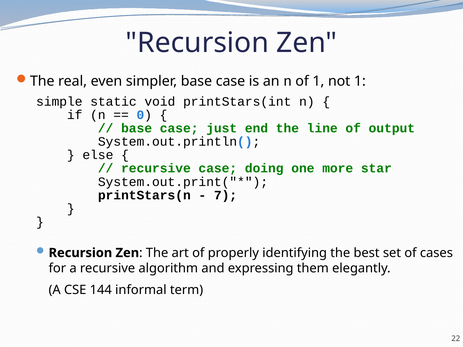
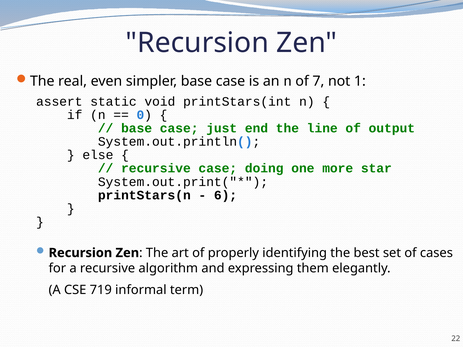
of 1: 1 -> 7
simple: simple -> assert
7: 7 -> 6
144: 144 -> 719
